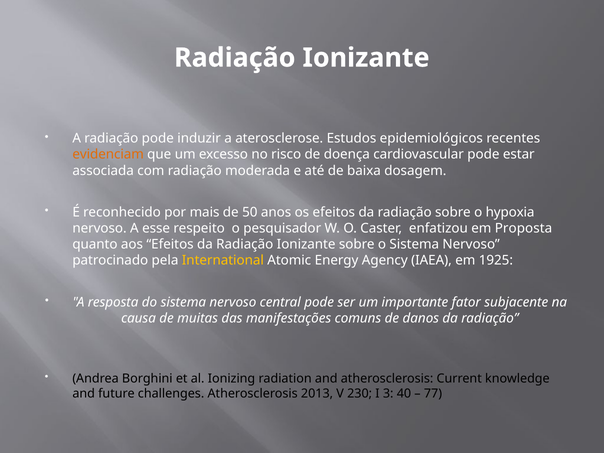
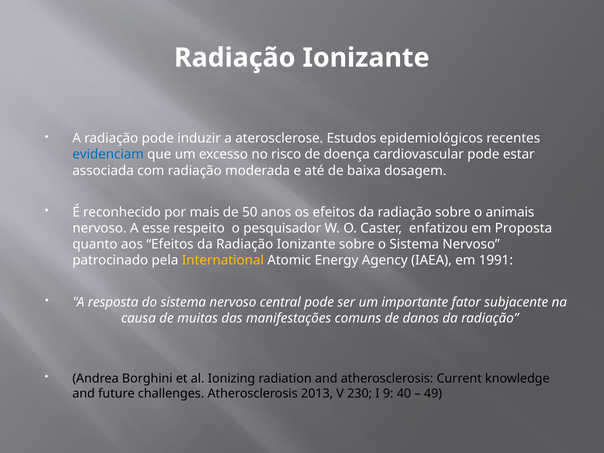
evidenciam colour: orange -> blue
hypoxia: hypoxia -> animais
1925: 1925 -> 1991
3: 3 -> 9
77: 77 -> 49
